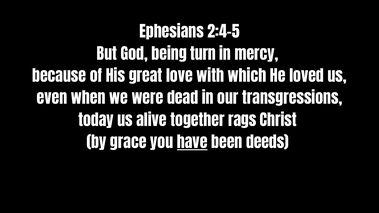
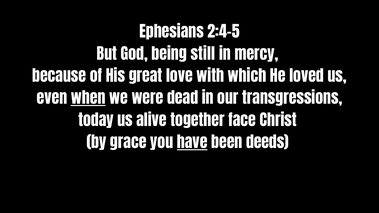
turn: turn -> still
when underline: none -> present
rags: rags -> face
